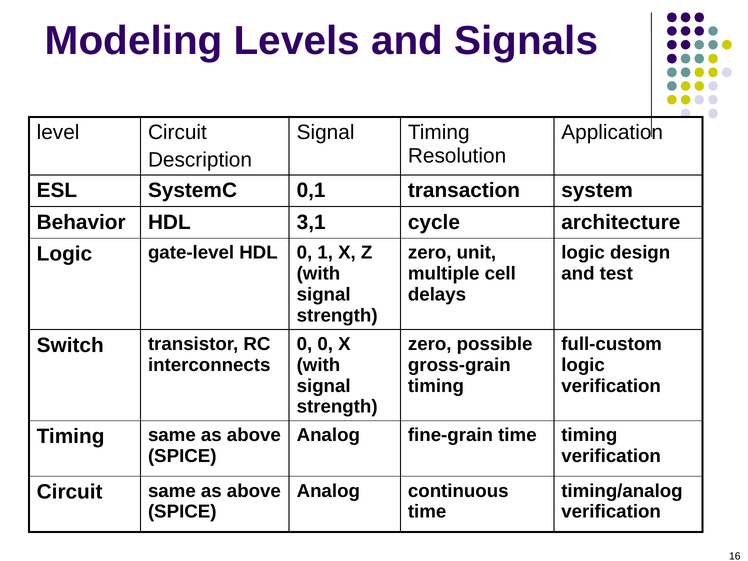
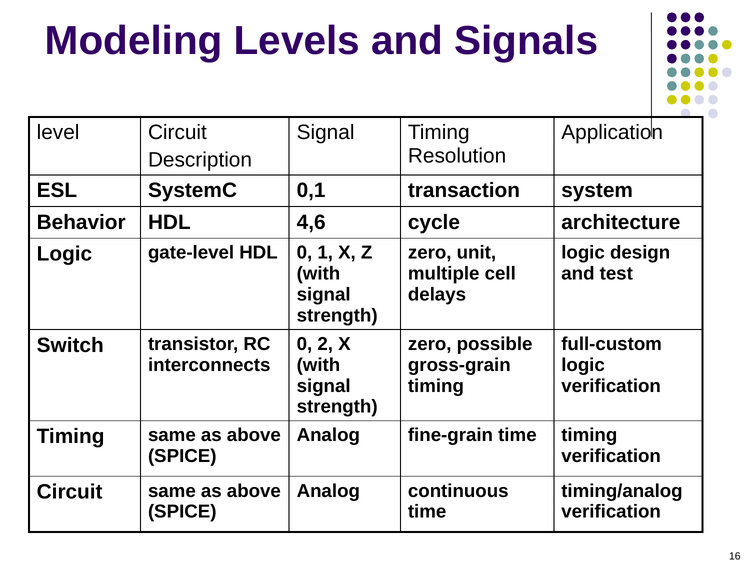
3,1: 3,1 -> 4,6
0 0: 0 -> 2
